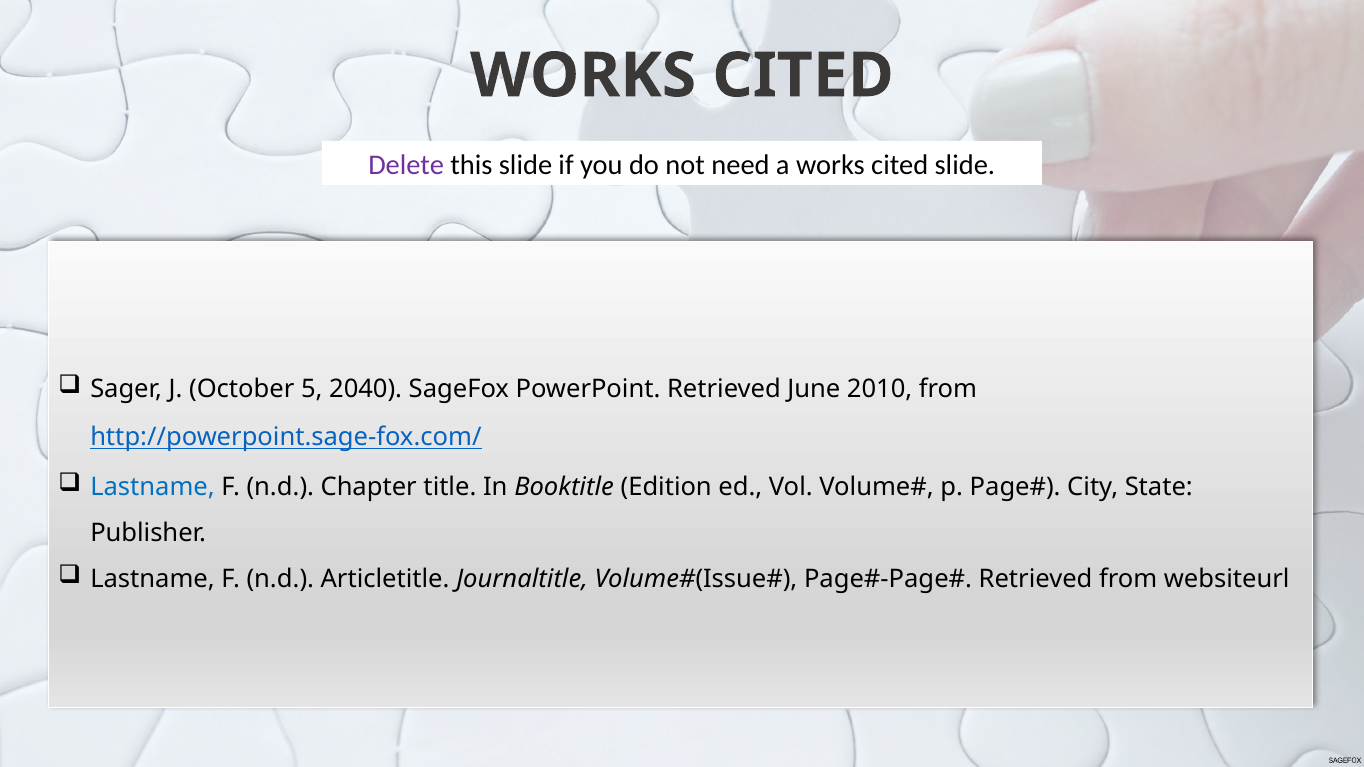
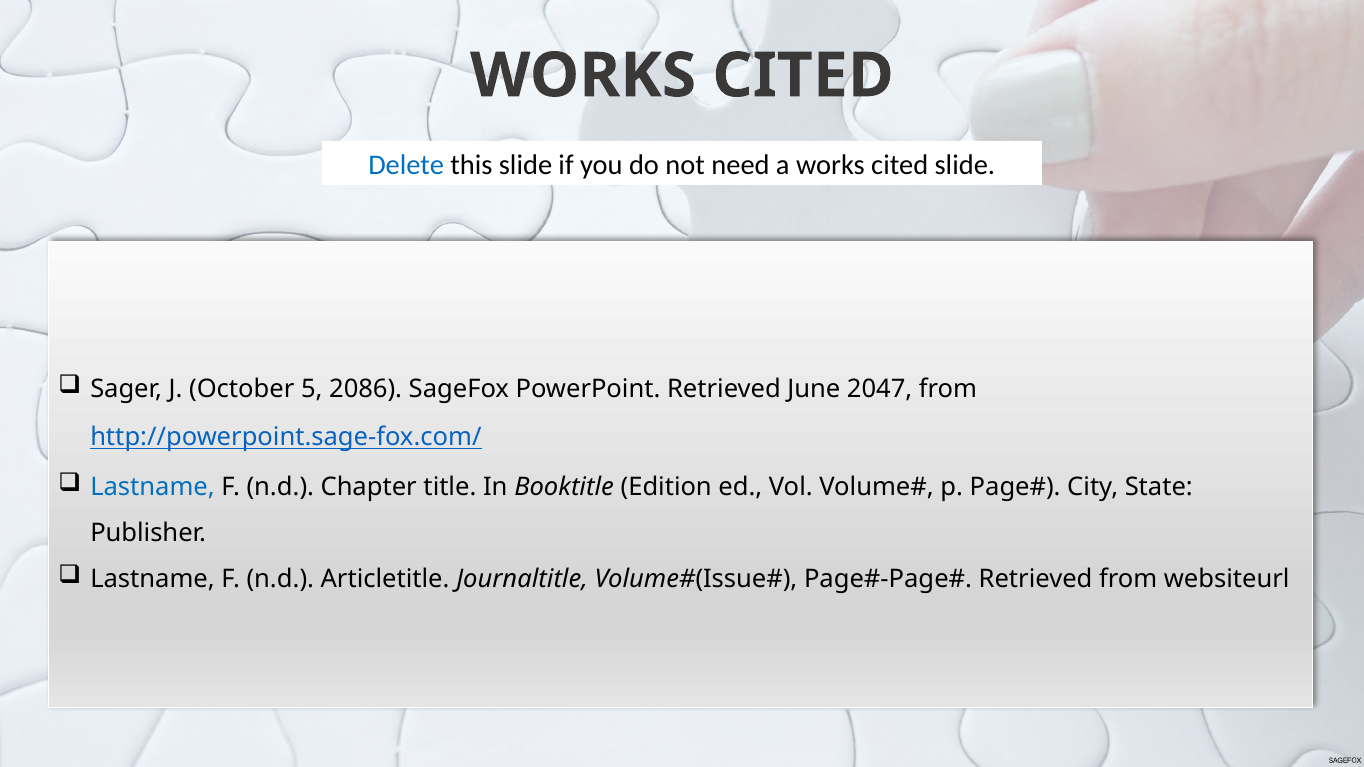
Delete colour: purple -> blue
2040: 2040 -> 2086
2010: 2010 -> 2047
